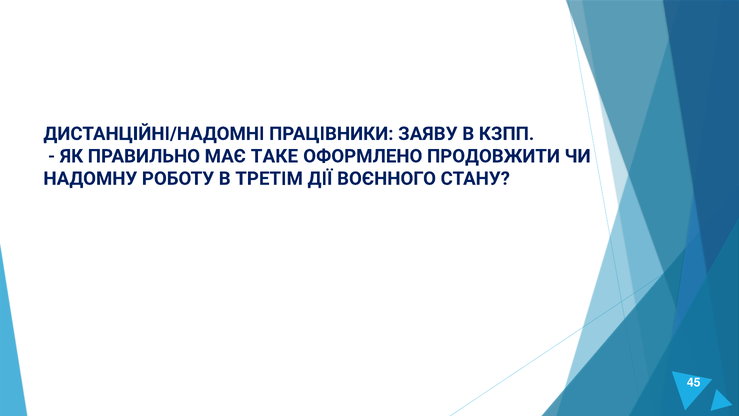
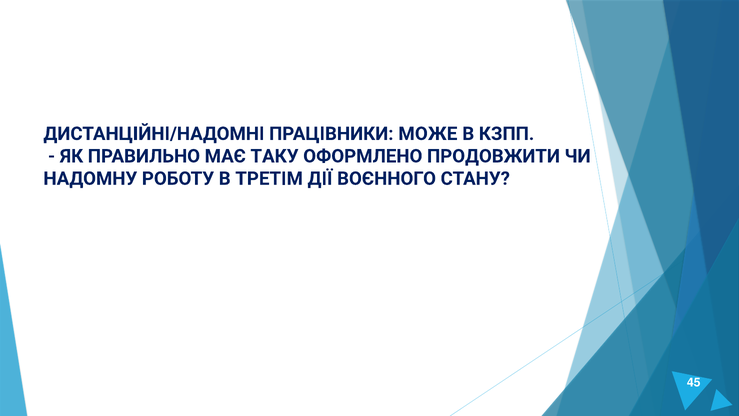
ЗАЯВУ: ЗАЯВУ -> МОЖЕ
ТАКЕ: ТАКЕ -> ТАКУ
